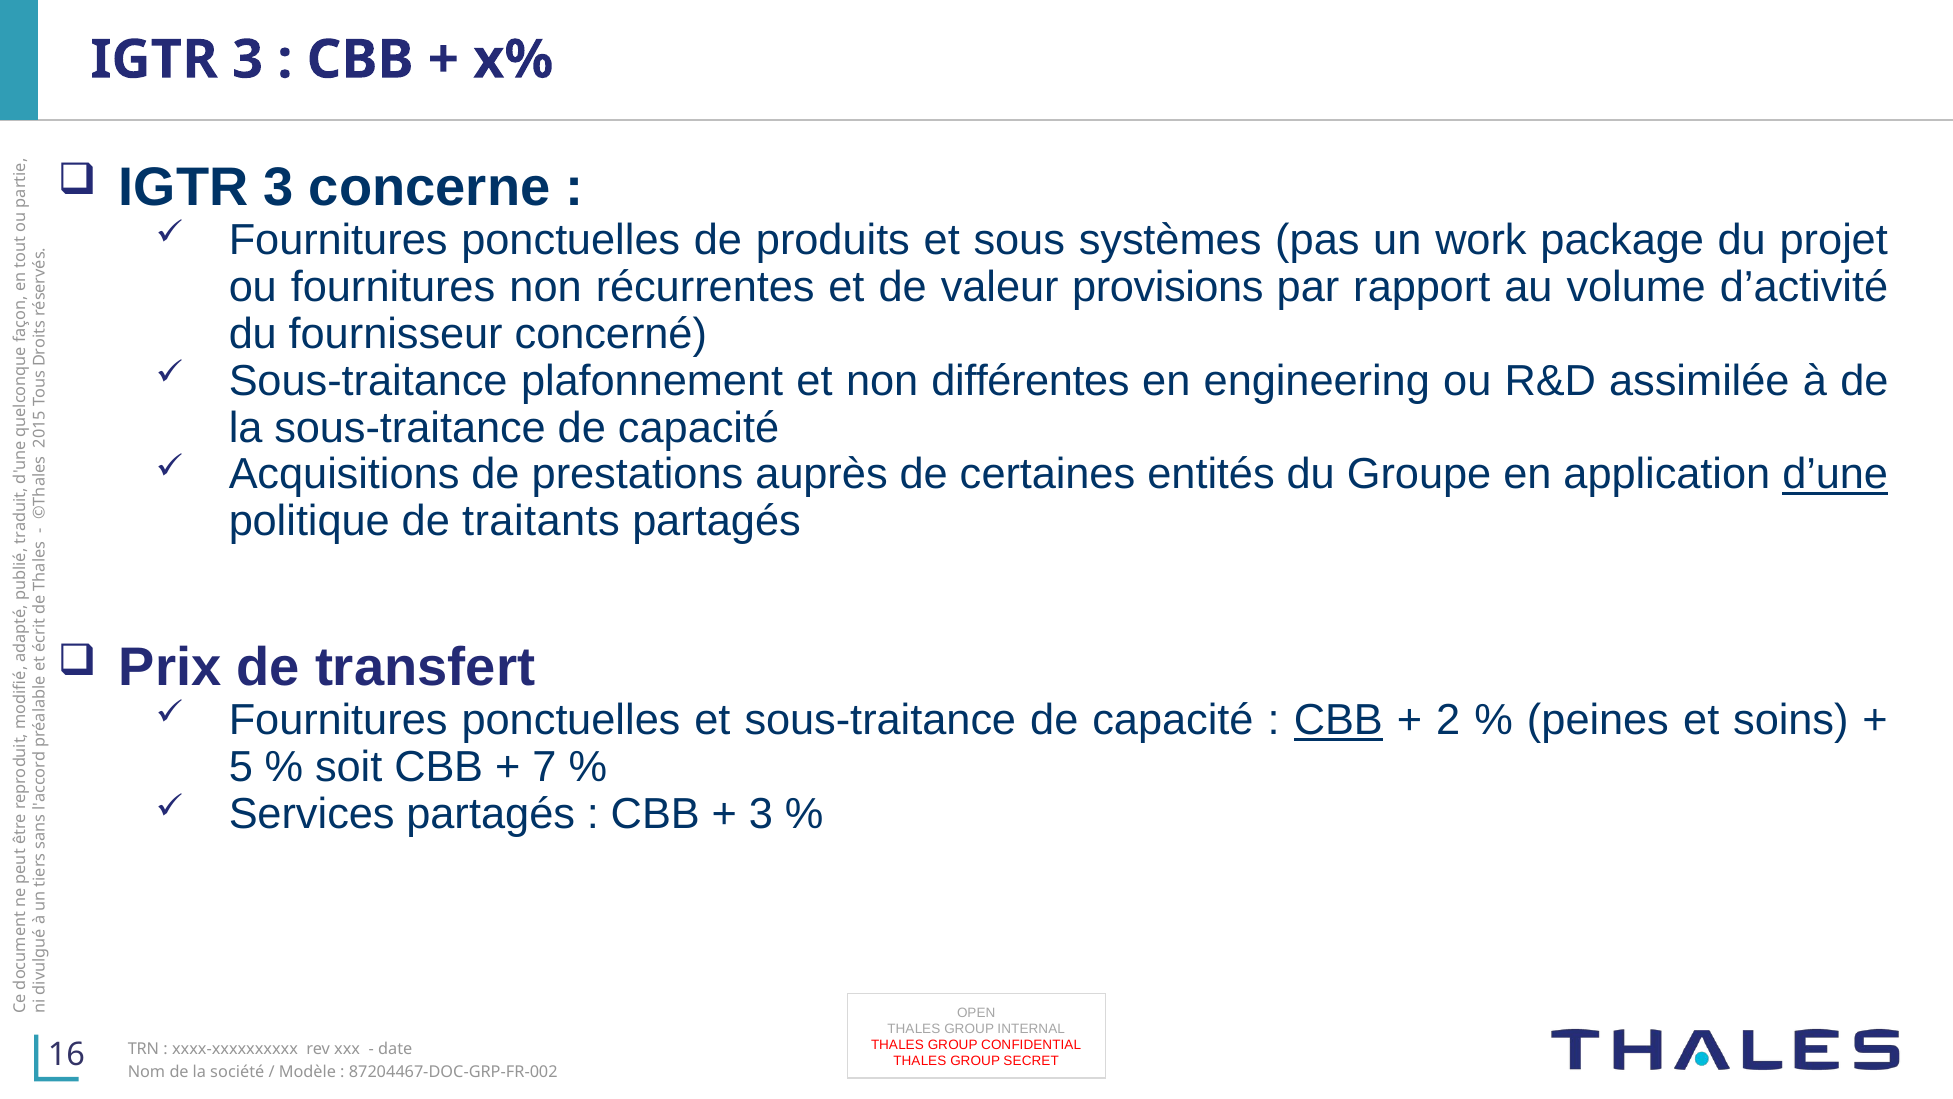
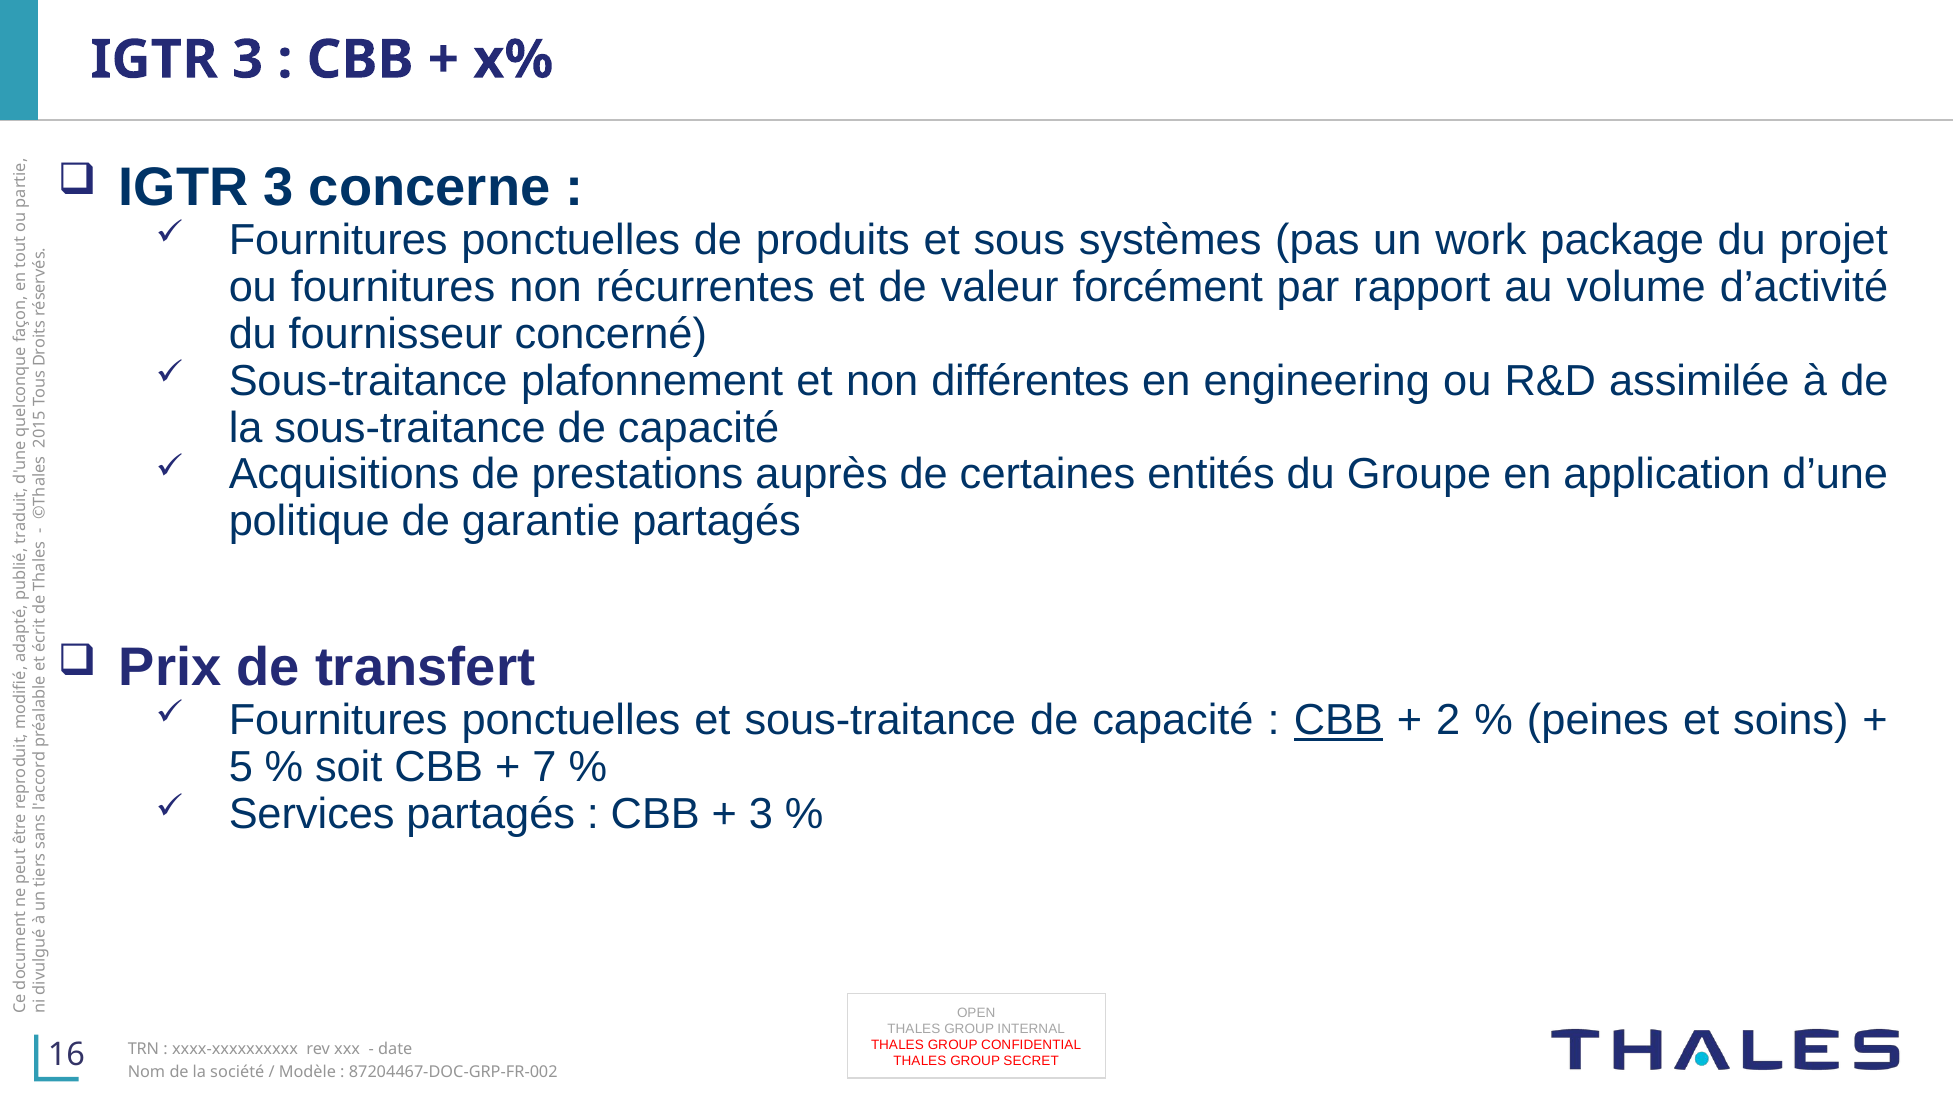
provisions: provisions -> forcément
d’une underline: present -> none
traitants: traitants -> garantie
